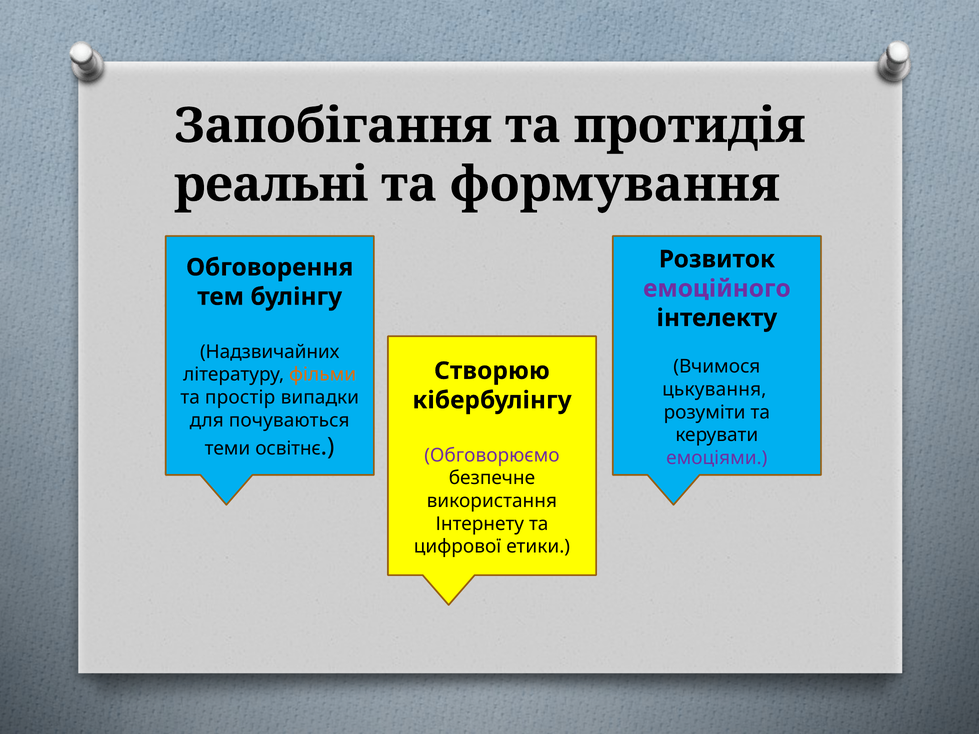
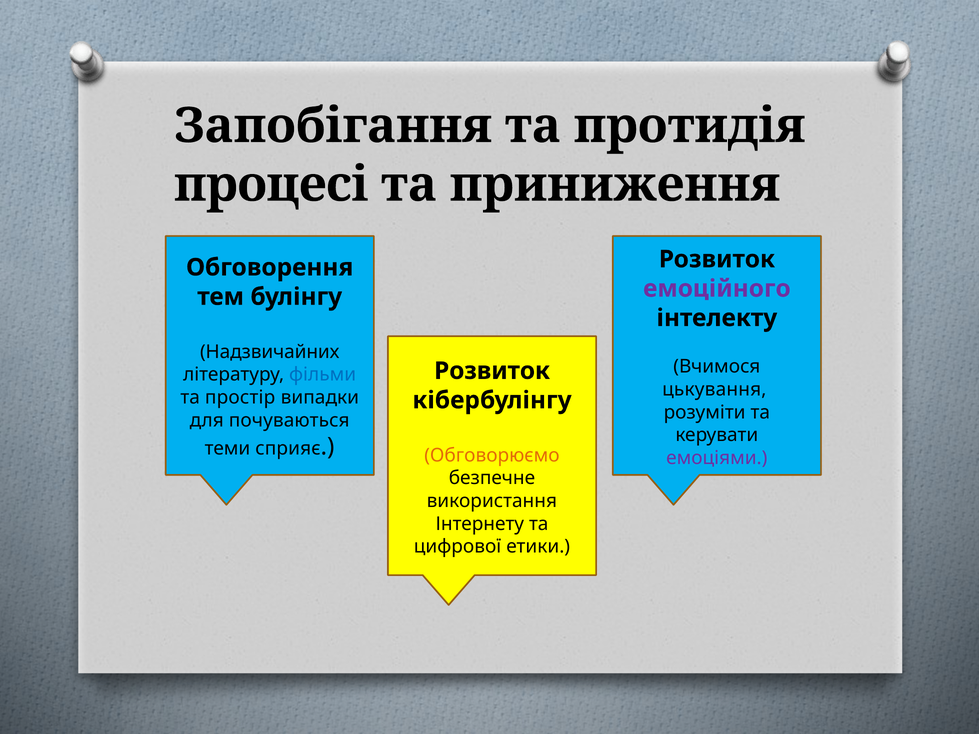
реальні: реальні -> процесі
формування: формування -> приниження
Створюю at (492, 371): Створюю -> Розвиток
фільми colour: orange -> blue
освітнє: освітнє -> сприяє
Обговорюємо colour: purple -> orange
